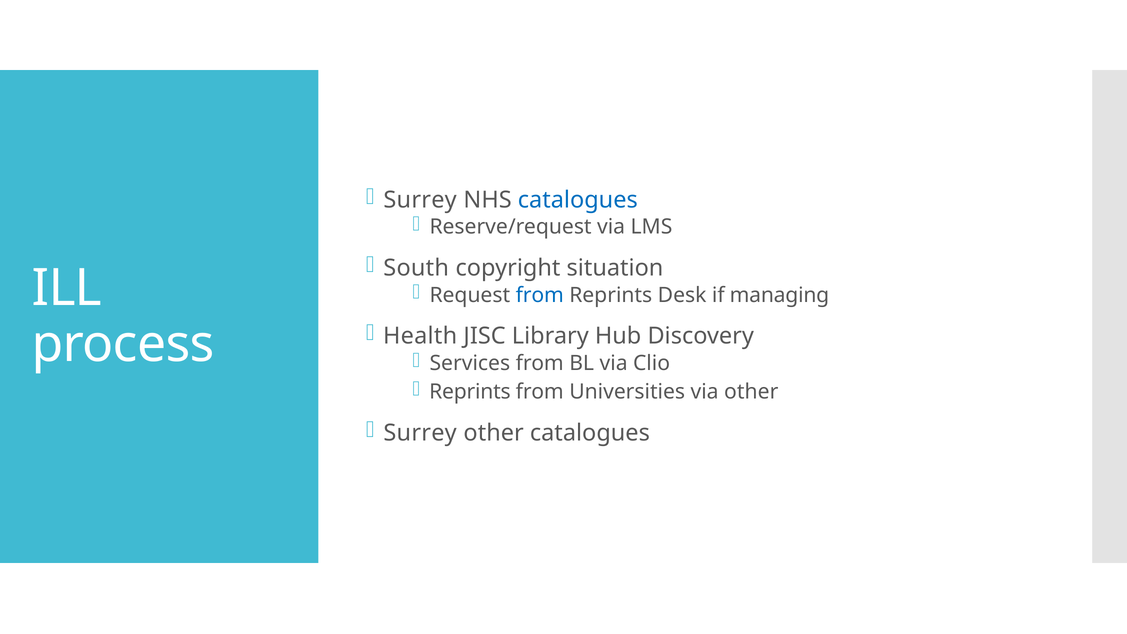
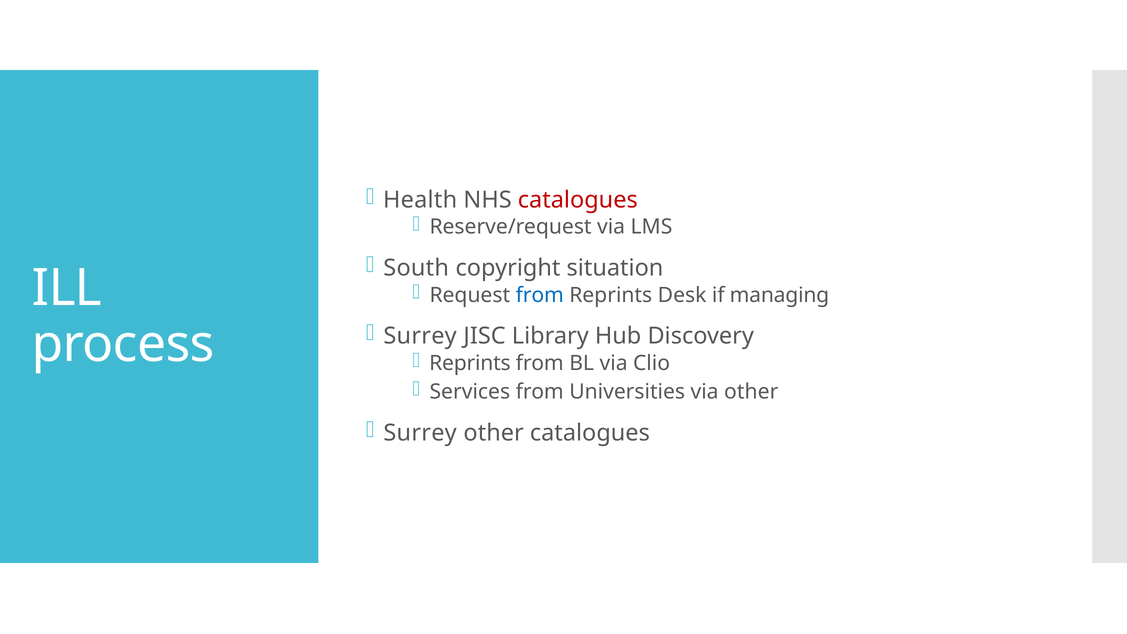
Surrey at (420, 200): Surrey -> Health
catalogues at (578, 200) colour: blue -> red
Health at (420, 336): Health -> Surrey
Services at (470, 363): Services -> Reprints
Reprints at (470, 392): Reprints -> Services
